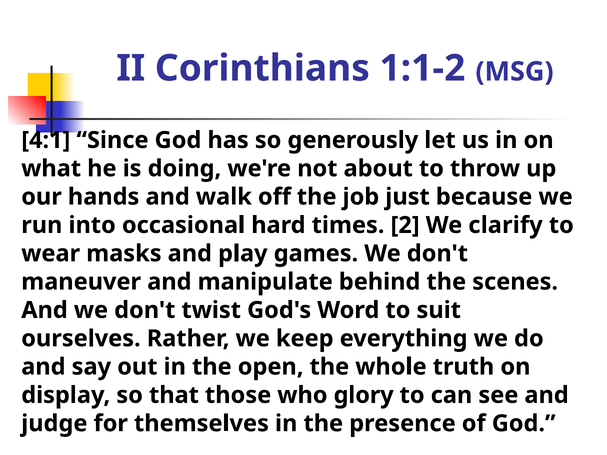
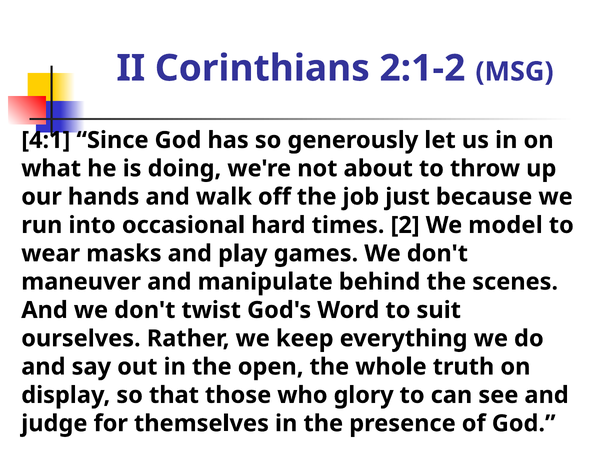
1:1-2: 1:1-2 -> 2:1-2
clarify: clarify -> model
